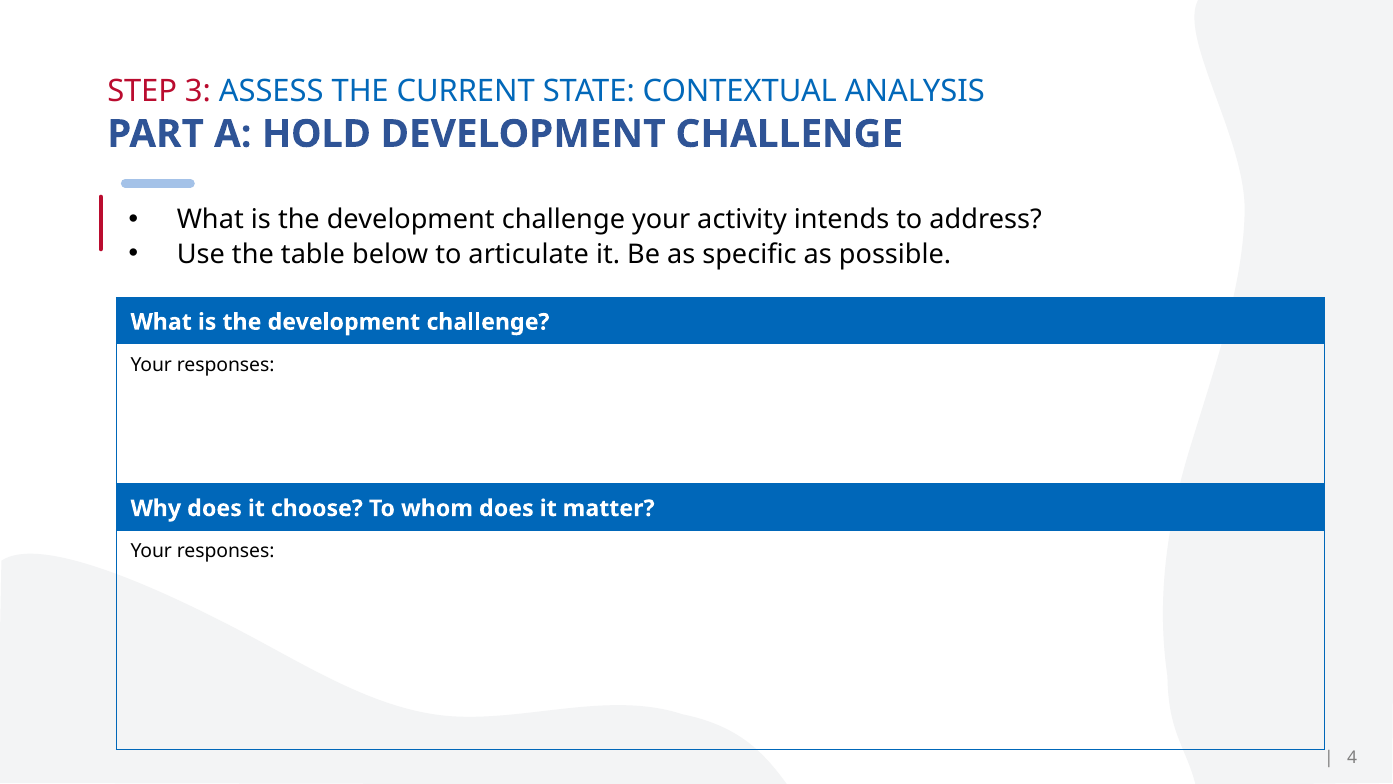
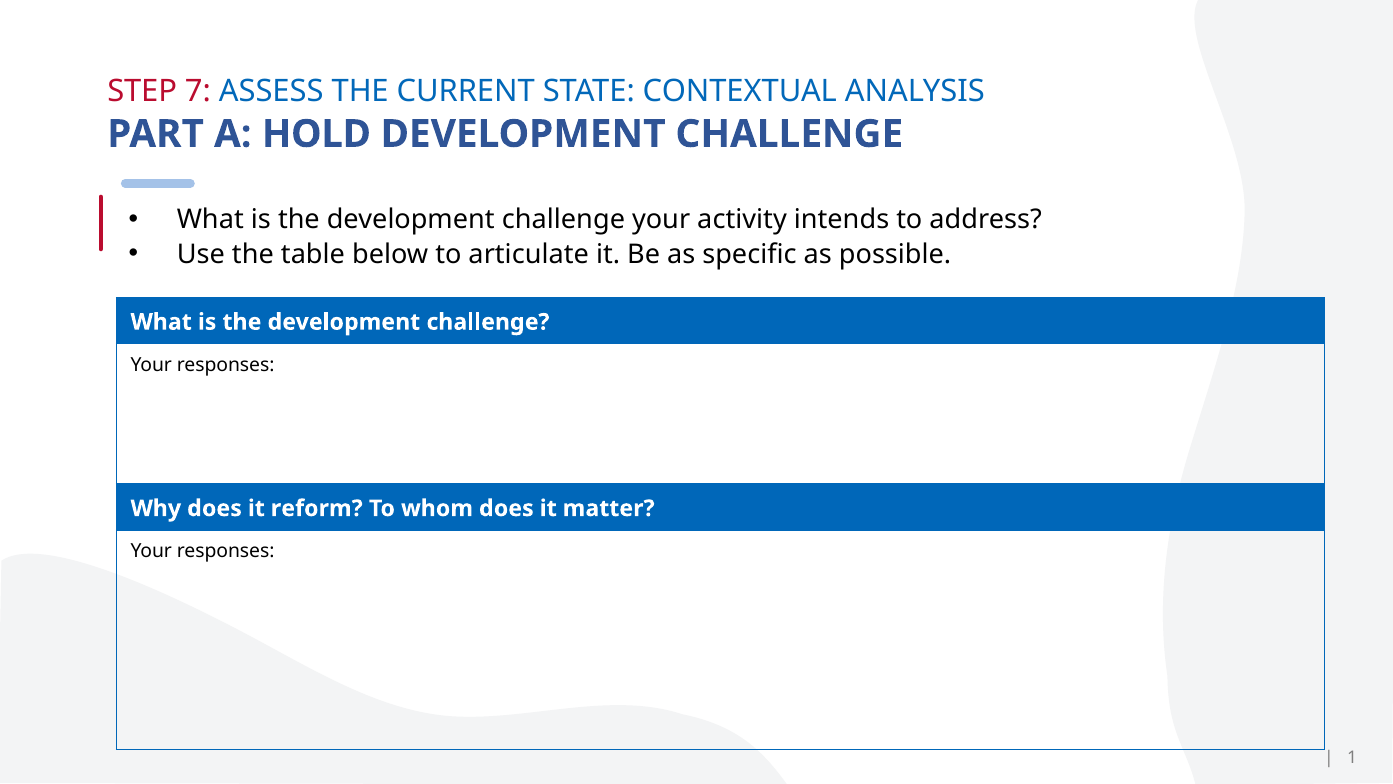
3: 3 -> 7
choose: choose -> reform
4 at (1352, 757): 4 -> 1
